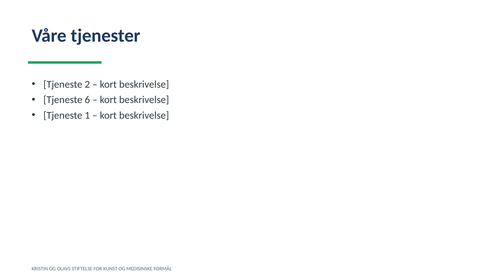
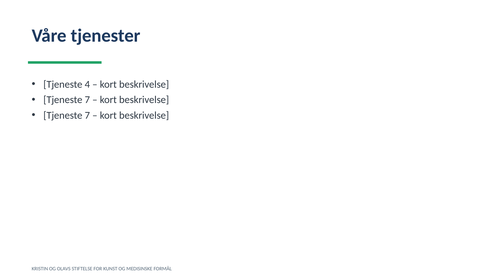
2: 2 -> 4
6 at (87, 100): 6 -> 7
1 at (87, 115): 1 -> 7
